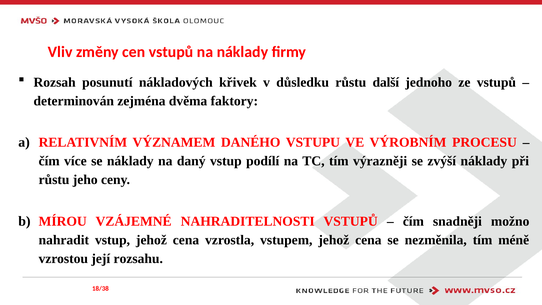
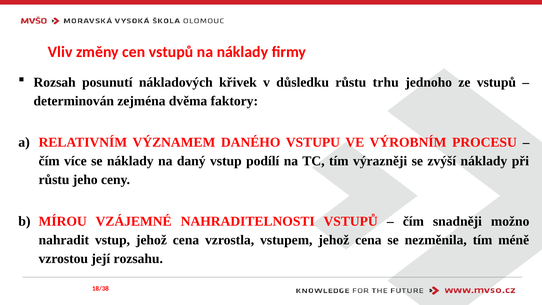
další: další -> trhu
